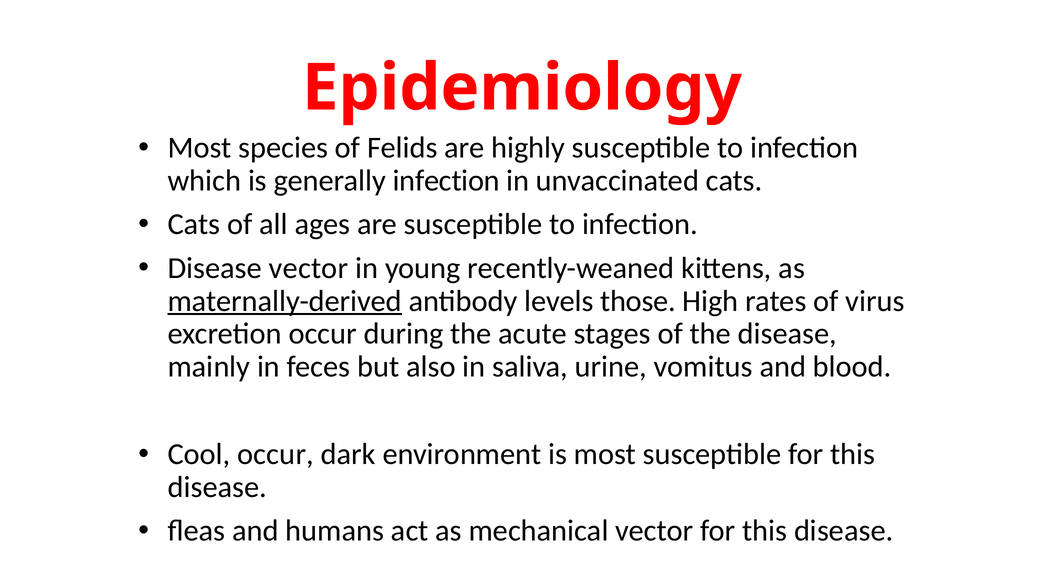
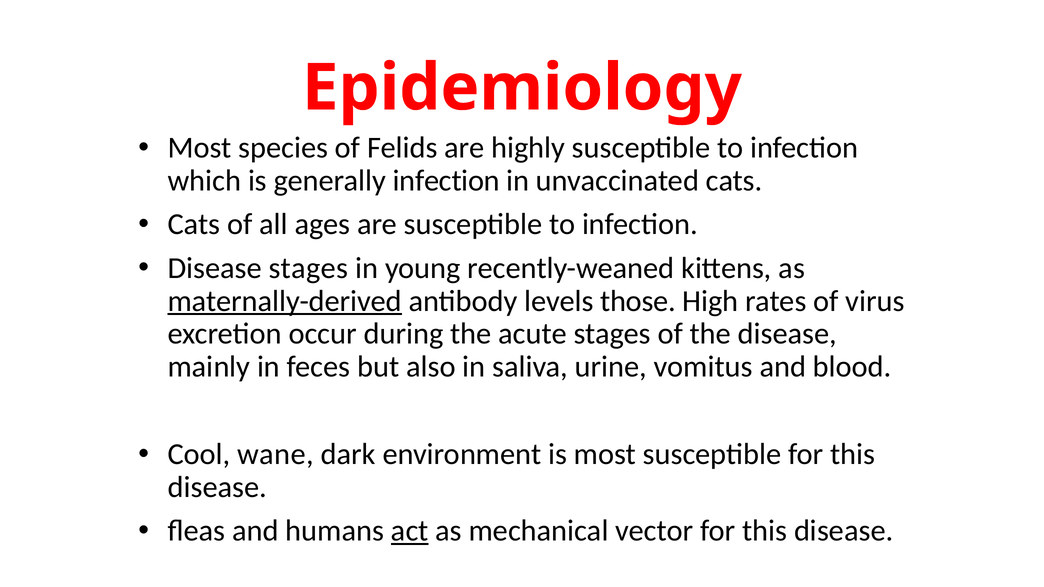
Disease vector: vector -> stages
Cool occur: occur -> wane
act underline: none -> present
